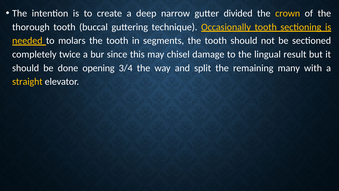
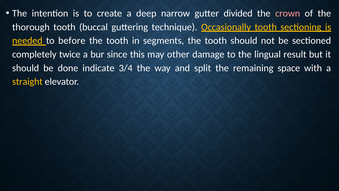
crown colour: yellow -> pink
molars: molars -> before
chisel: chisel -> other
opening: opening -> indicate
many: many -> space
